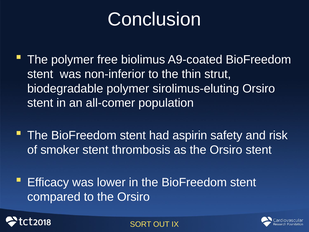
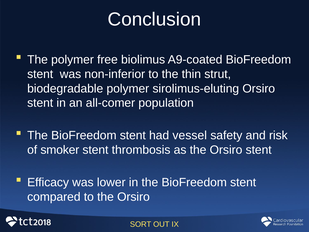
aspirin: aspirin -> vessel
